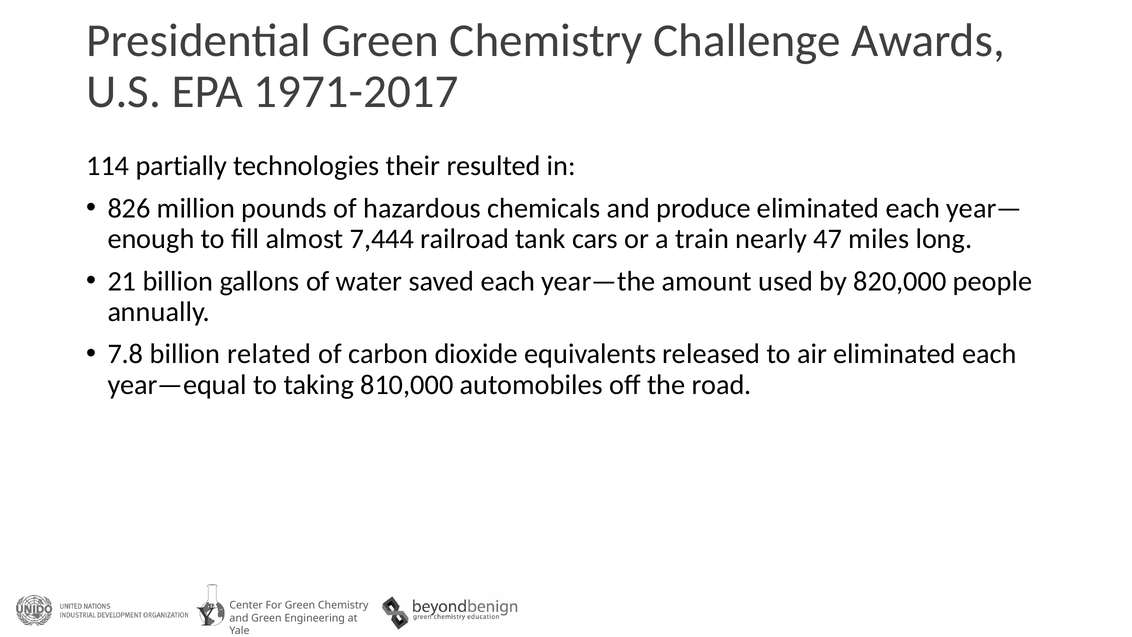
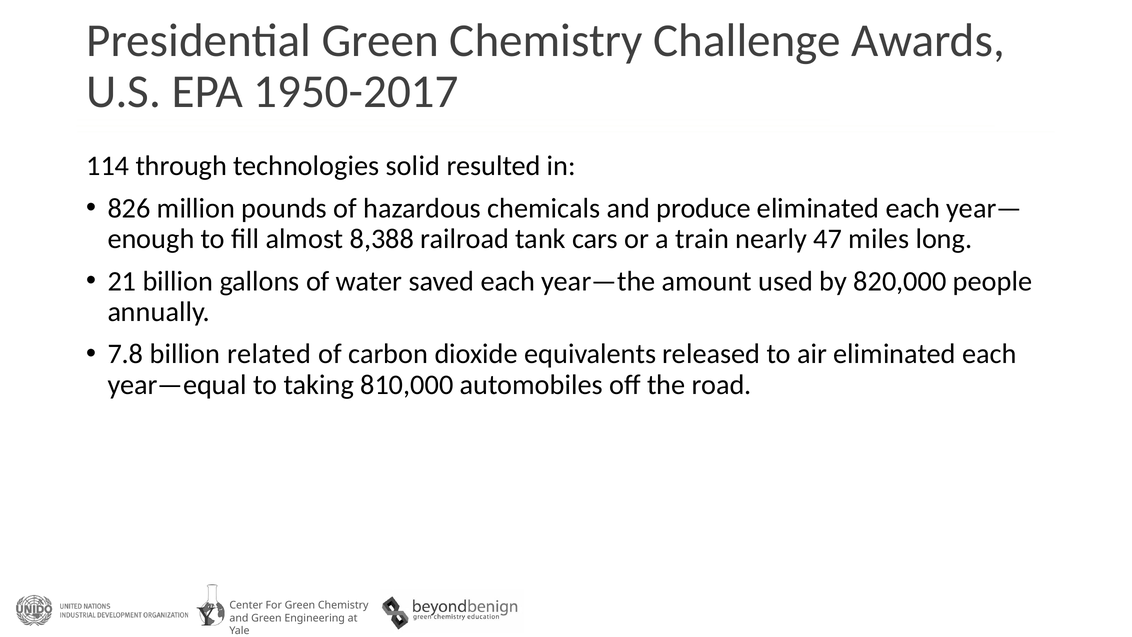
1971-2017: 1971-2017 -> 1950-2017
partially: partially -> through
their: their -> solid
7,444: 7,444 -> 8,388
